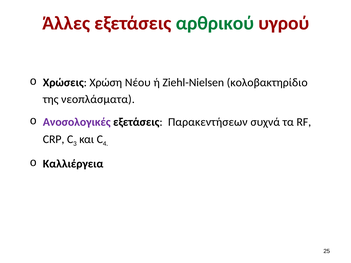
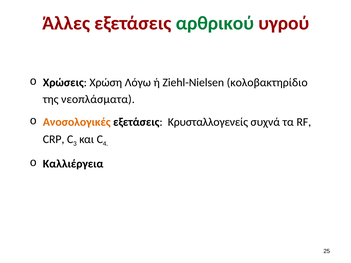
Νέου: Νέου -> Λόγω
Ανοσολογικές colour: purple -> orange
Παρακεντήσεων: Παρακεντήσεων -> Κρυσταλλογενείς
